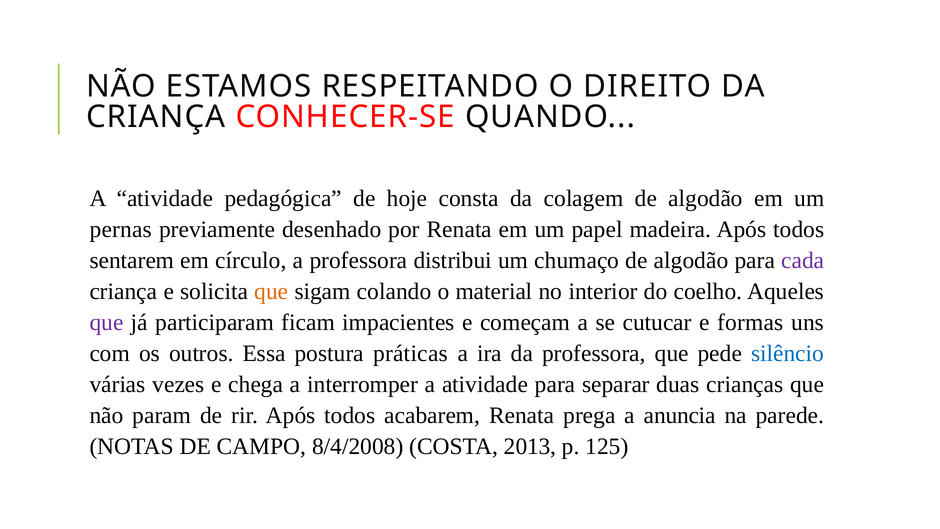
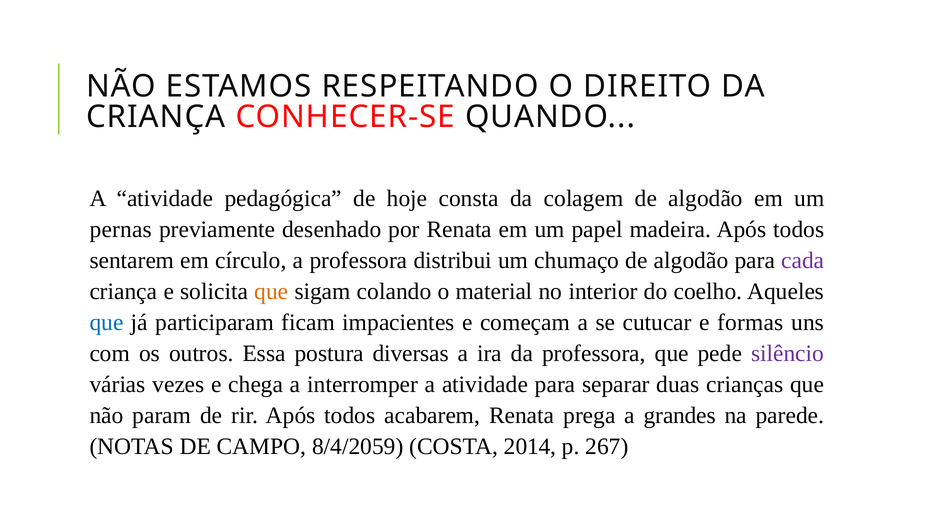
que at (107, 322) colour: purple -> blue
práticas: práticas -> diversas
silêncio colour: blue -> purple
anuncia: anuncia -> grandes
8/4/2008: 8/4/2008 -> 8/4/2059
2013: 2013 -> 2014
125: 125 -> 267
